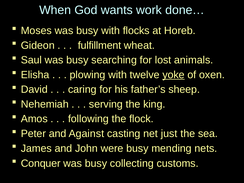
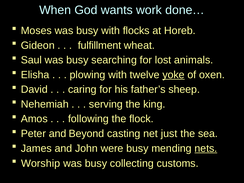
Against: Against -> Beyond
nets underline: none -> present
Conquer: Conquer -> Worship
